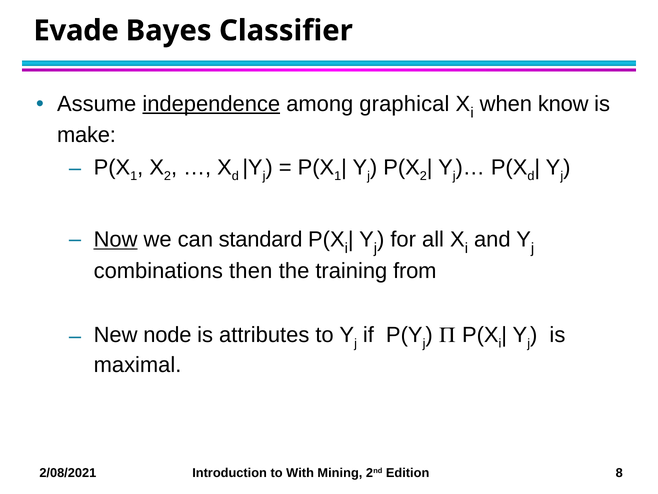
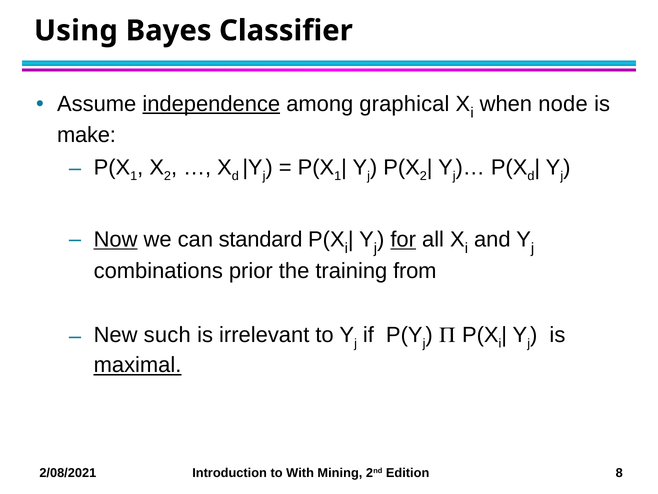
Evade: Evade -> Using
know: know -> node
for underline: none -> present
then: then -> prior
node: node -> such
attributes: attributes -> irrelevant
maximal underline: none -> present
